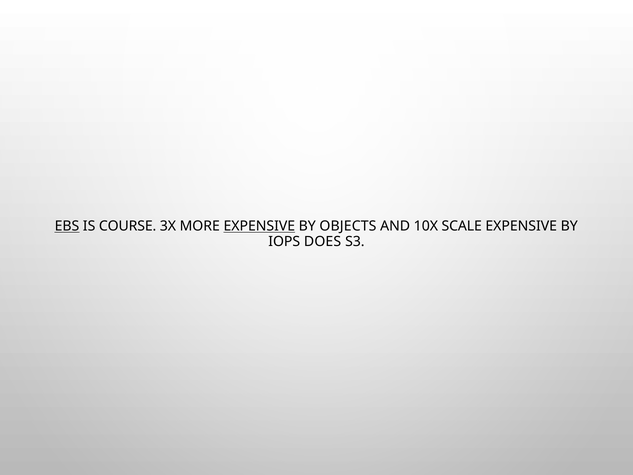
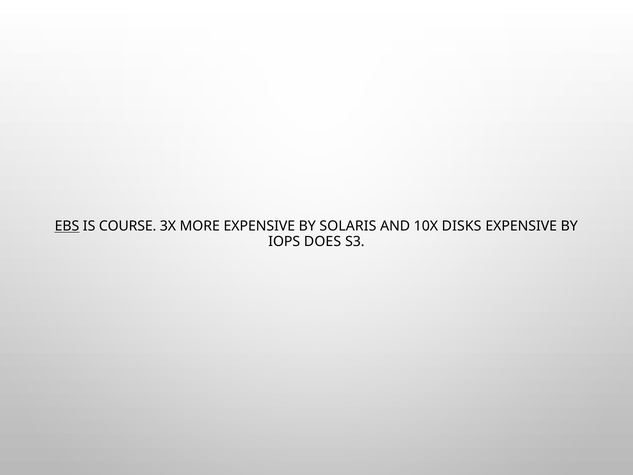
EXPENSIVE at (259, 226) underline: present -> none
OBJECTS: OBJECTS -> SOLARIS
SCALE: SCALE -> DISKS
